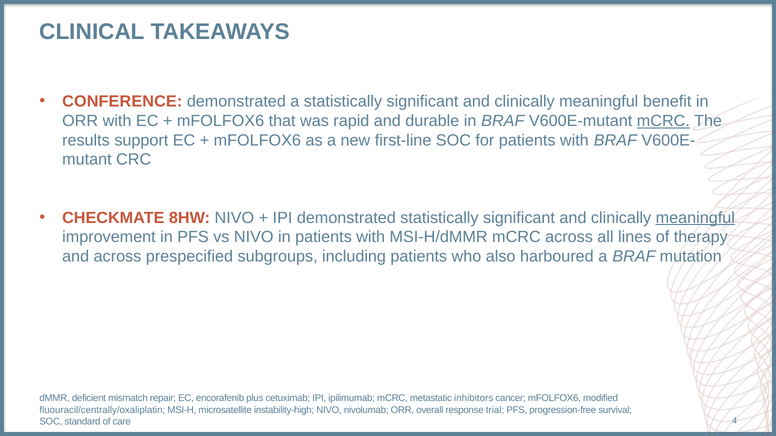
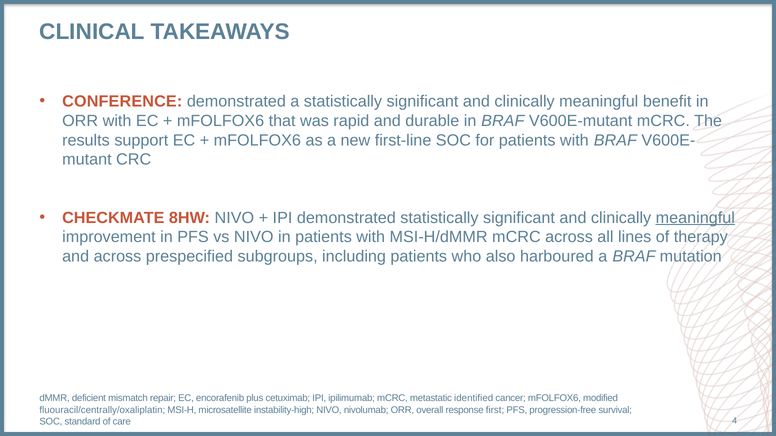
mCRC at (663, 121) underline: present -> none
inhibitors: inhibitors -> identified
trial: trial -> first
